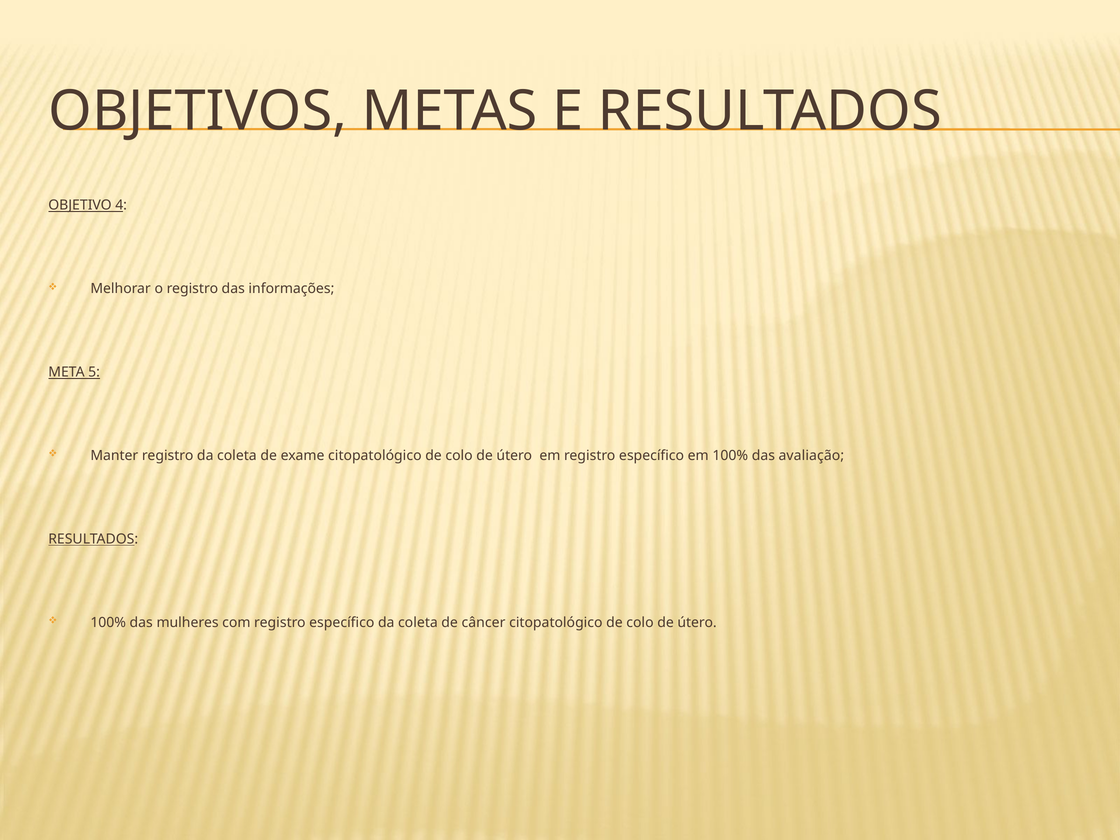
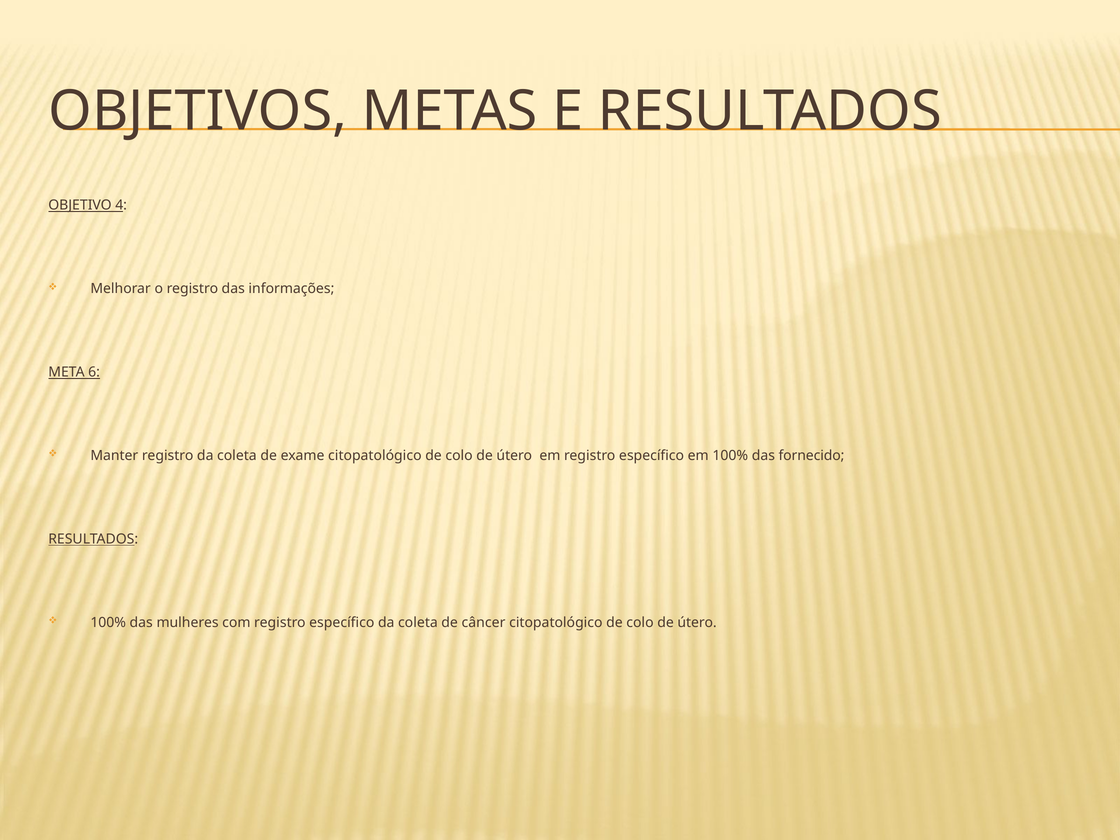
5: 5 -> 6
avaliação: avaliação -> fornecido
